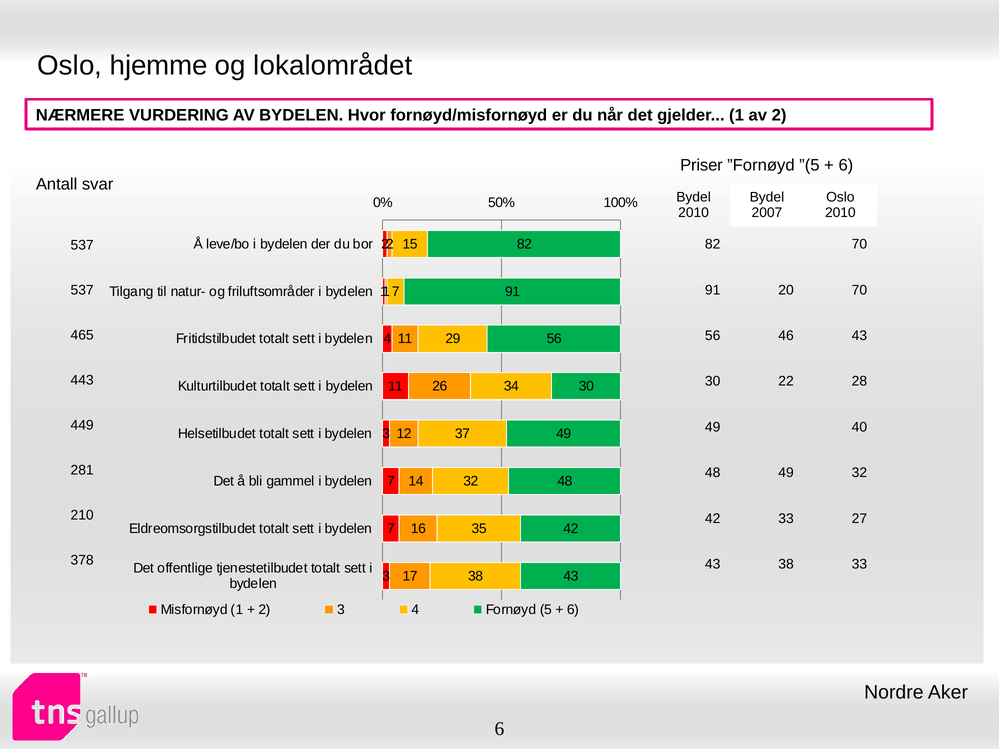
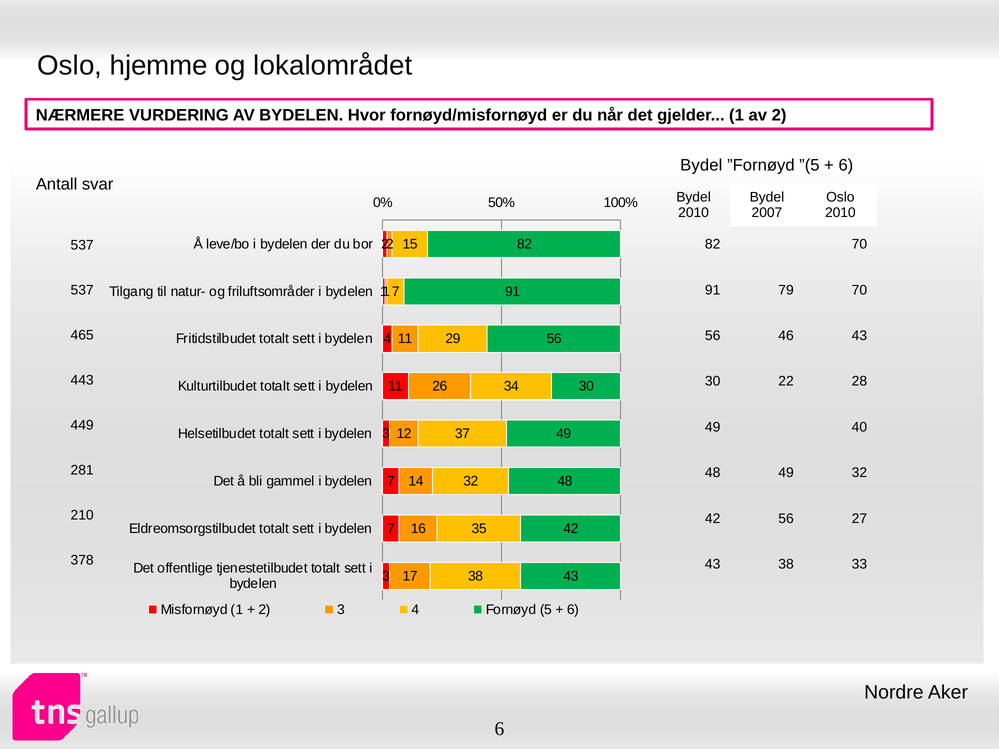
Priser at (701, 165): Priser -> Bydel
20: 20 -> 79
42 33: 33 -> 56
